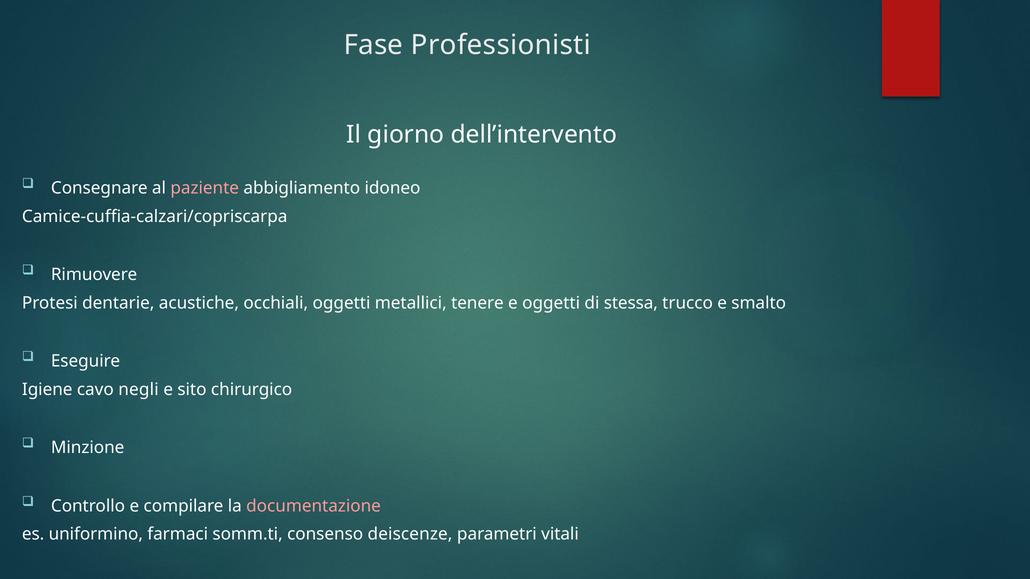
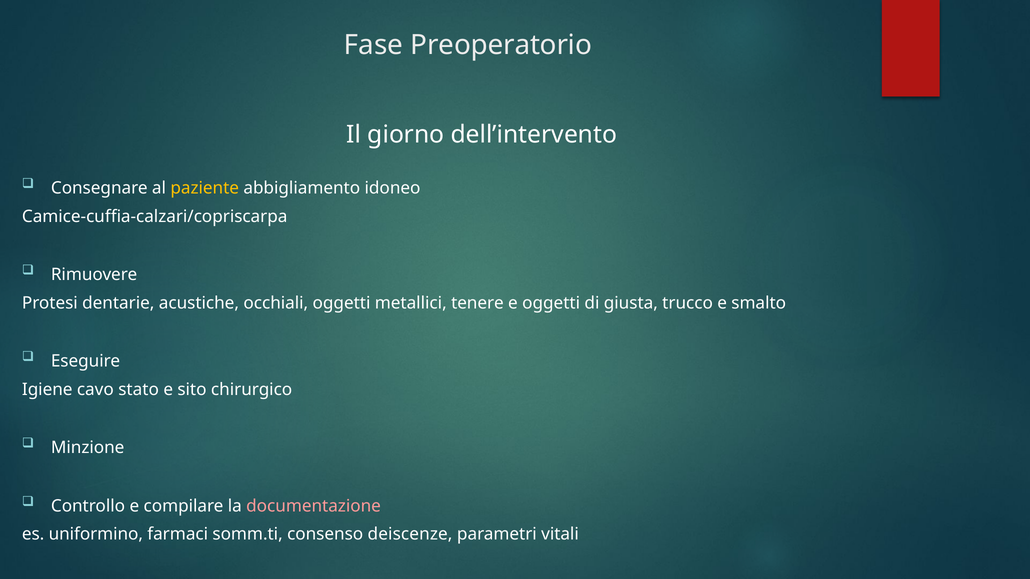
Professionisti: Professionisti -> Preoperatorio
paziente colour: pink -> yellow
stessa: stessa -> giusta
negli: negli -> stato
